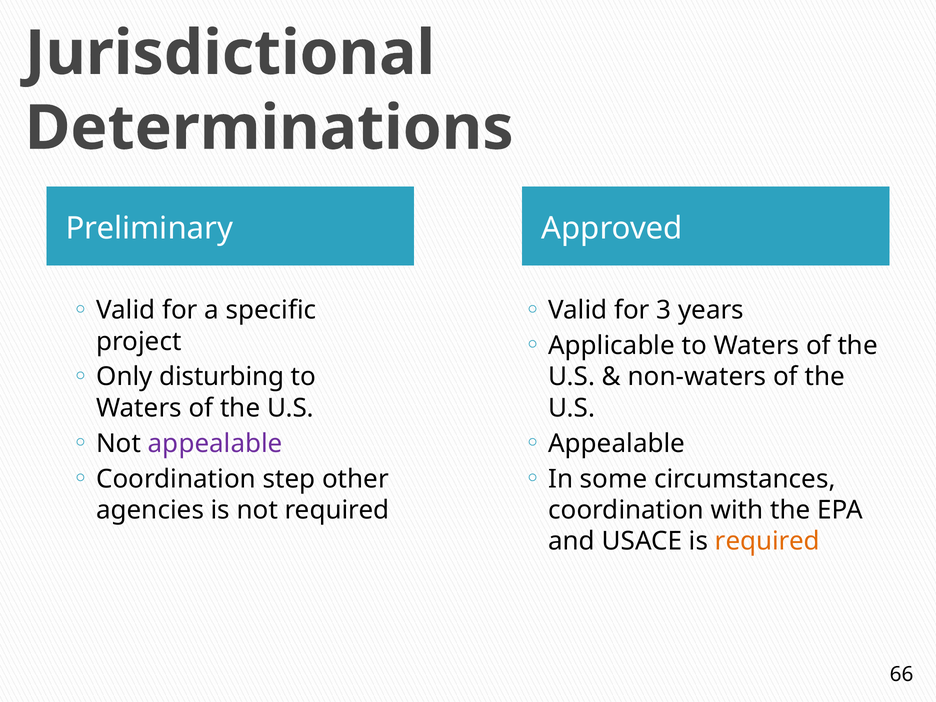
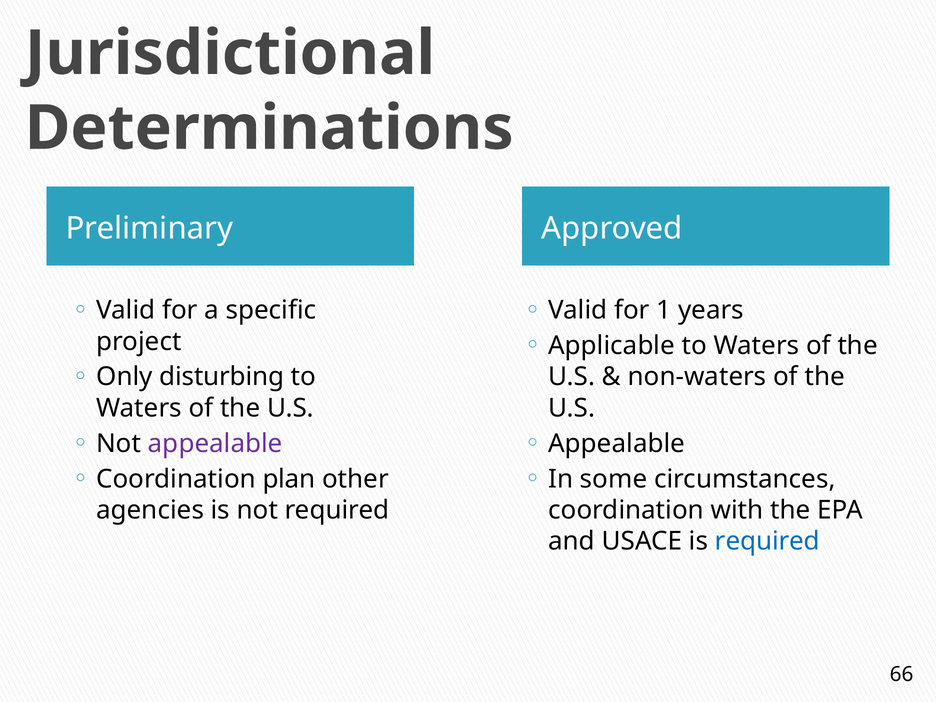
3: 3 -> 1
step: step -> plan
required at (767, 541) colour: orange -> blue
